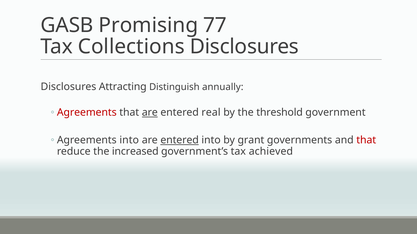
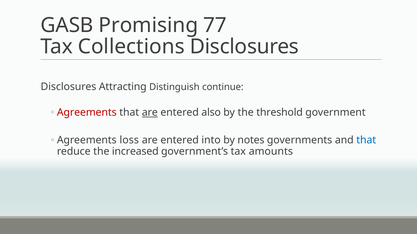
annually: annually -> continue
real: real -> also
Agreements into: into -> loss
entered at (180, 140) underline: present -> none
grant: grant -> notes
that at (366, 140) colour: red -> blue
achieved: achieved -> amounts
